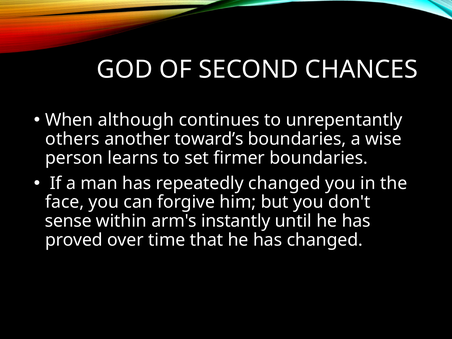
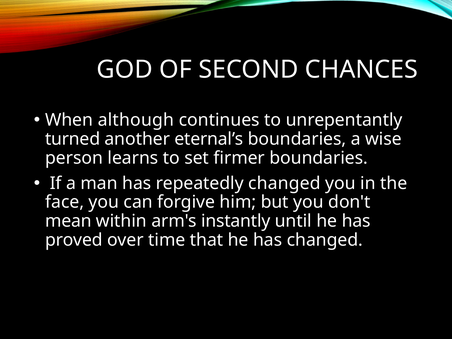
others: others -> turned
toward’s: toward’s -> eternal’s
sense: sense -> mean
